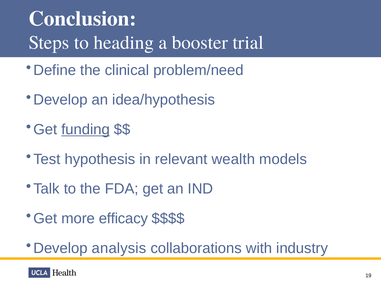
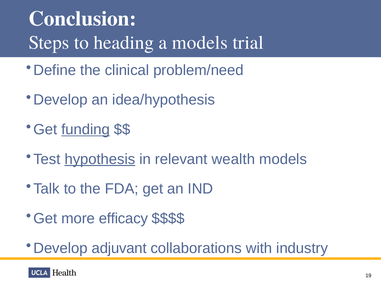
a booster: booster -> models
hypothesis underline: none -> present
analysis: analysis -> adjuvant
